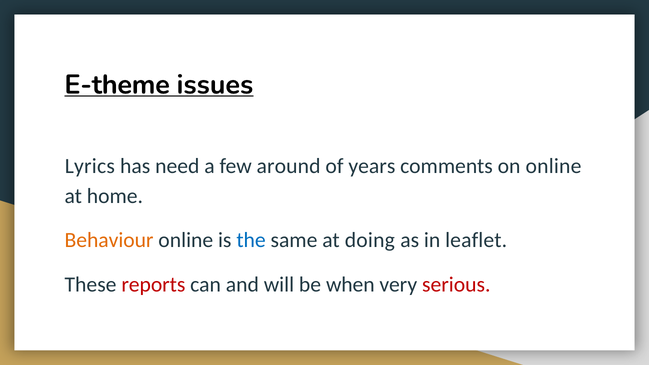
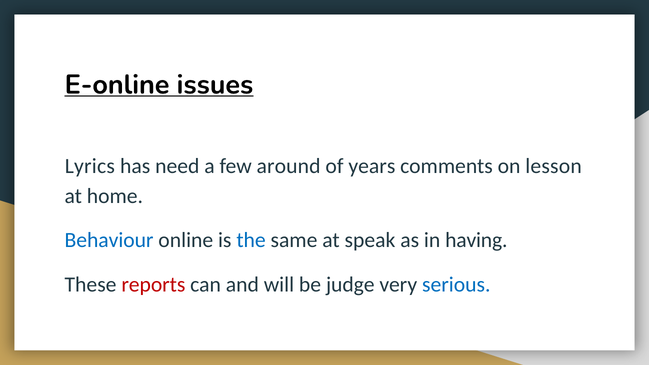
E-theme: E-theme -> E-online
on online: online -> lesson
Behaviour colour: orange -> blue
doing: doing -> speak
leaflet: leaflet -> having
when: when -> judge
serious colour: red -> blue
